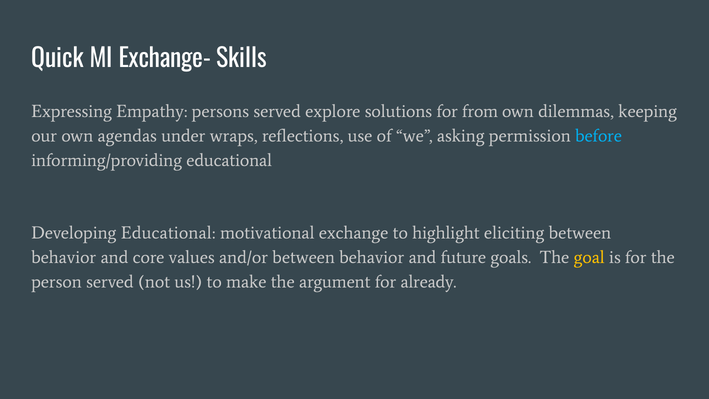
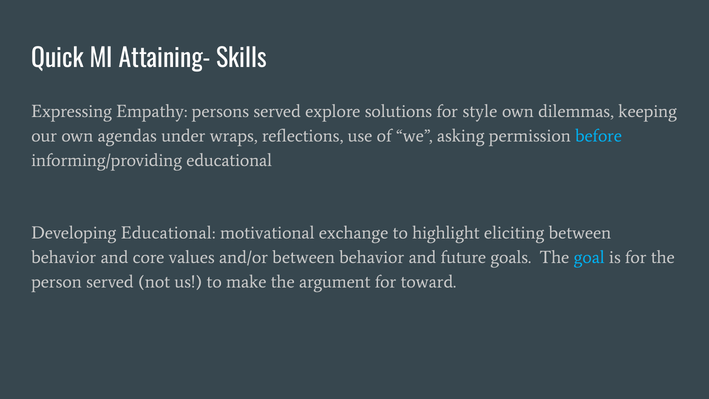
Exchange-: Exchange- -> Attaining-
from: from -> style
goal colour: yellow -> light blue
already: already -> toward
